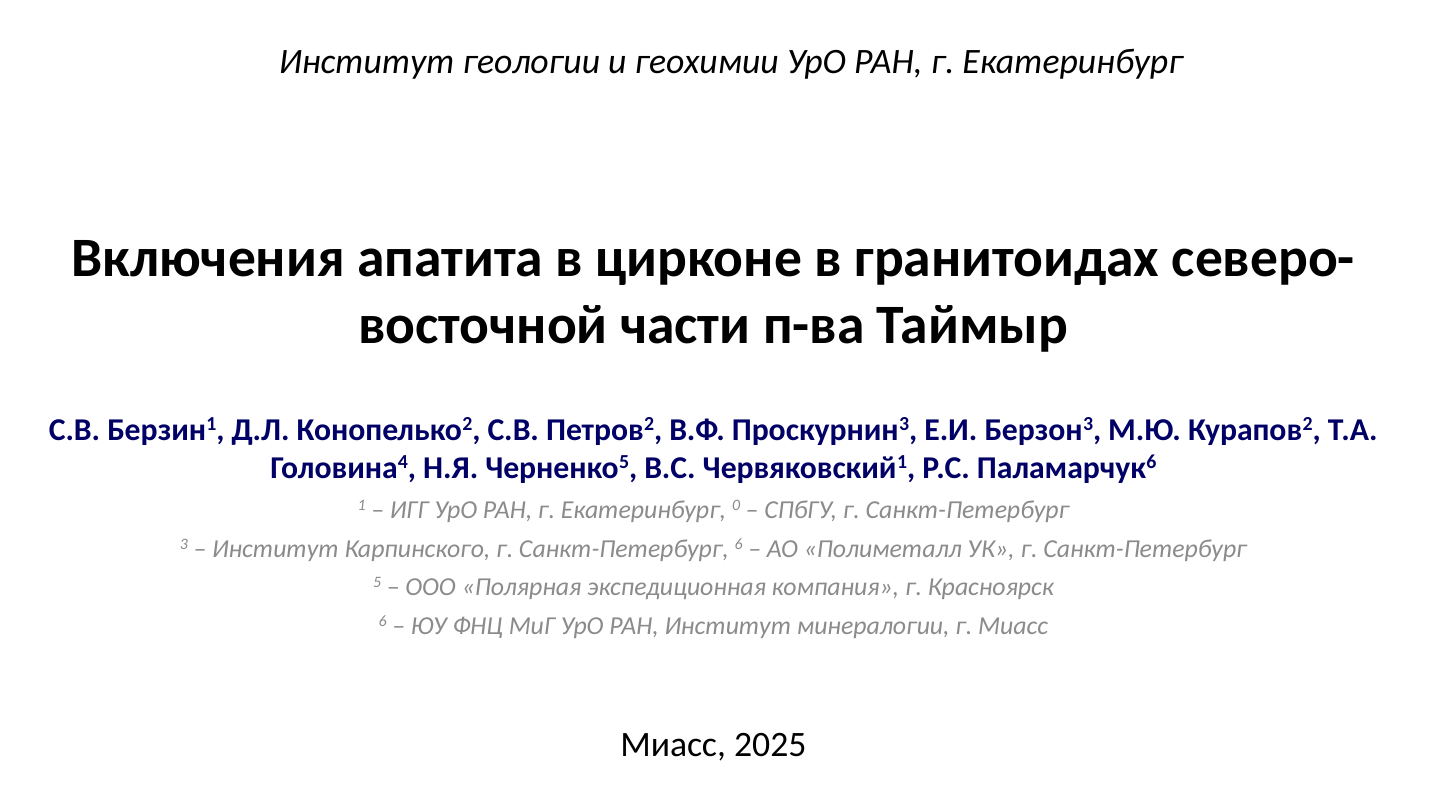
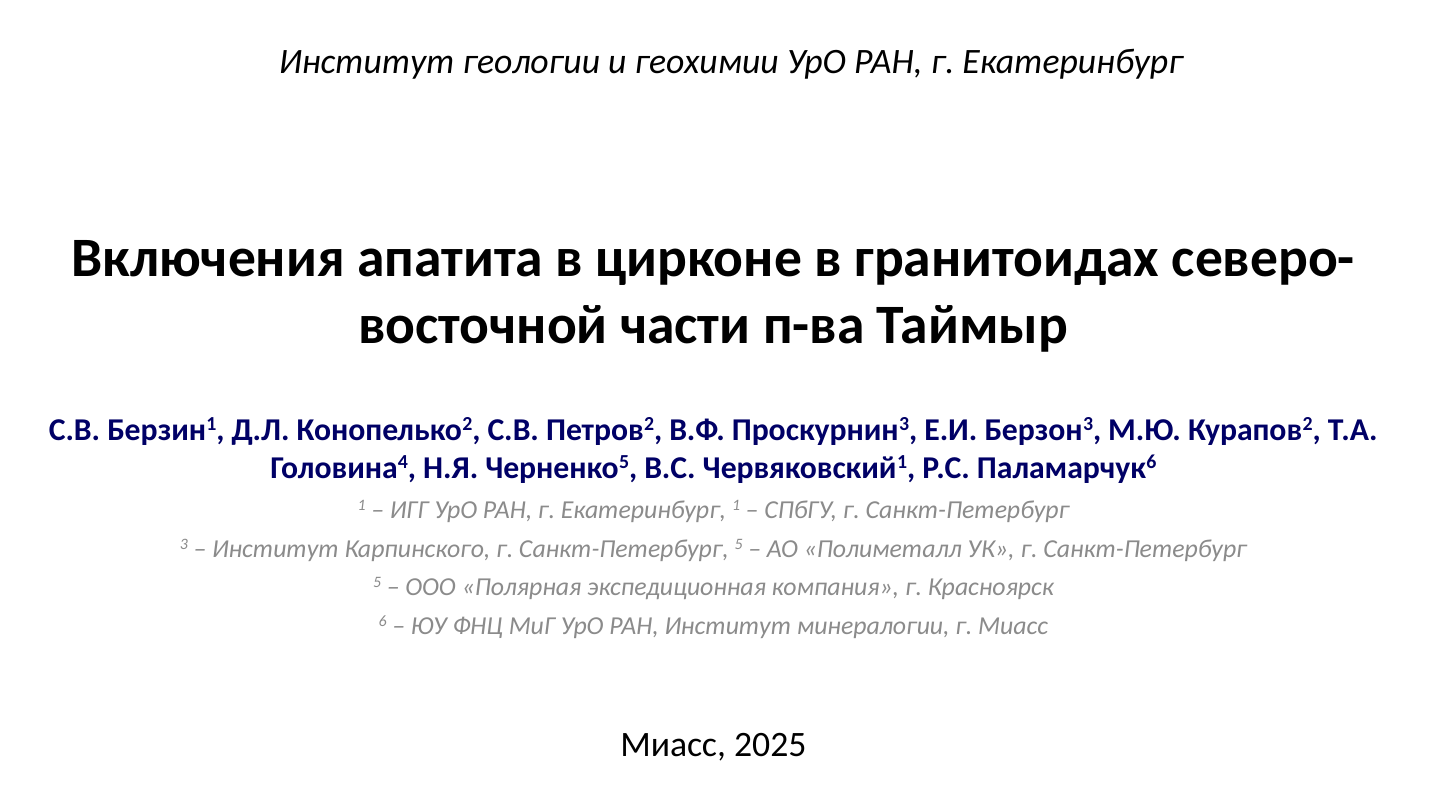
Екатеринбург 0: 0 -> 1
Карпинского г Санкт-Петербург 6: 6 -> 5
